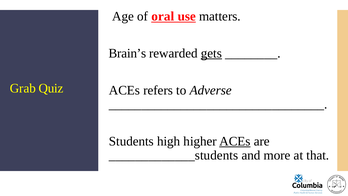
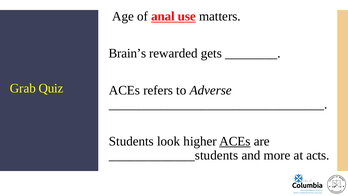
oral: oral -> anal
gets underline: present -> none
high: high -> look
that: that -> acts
